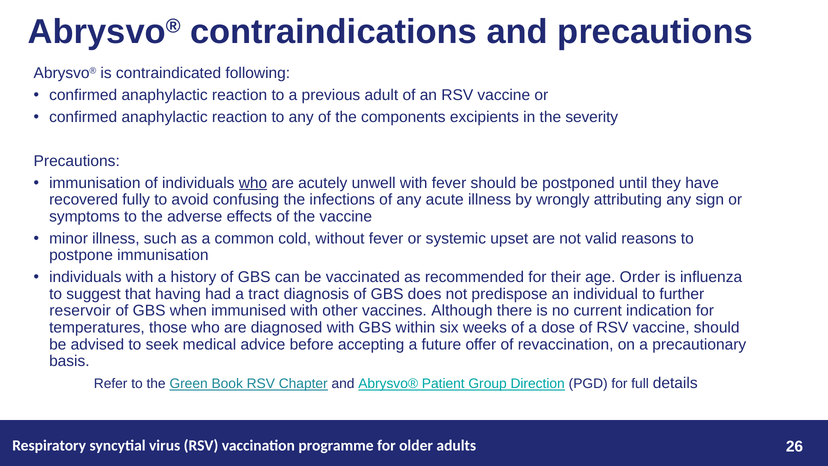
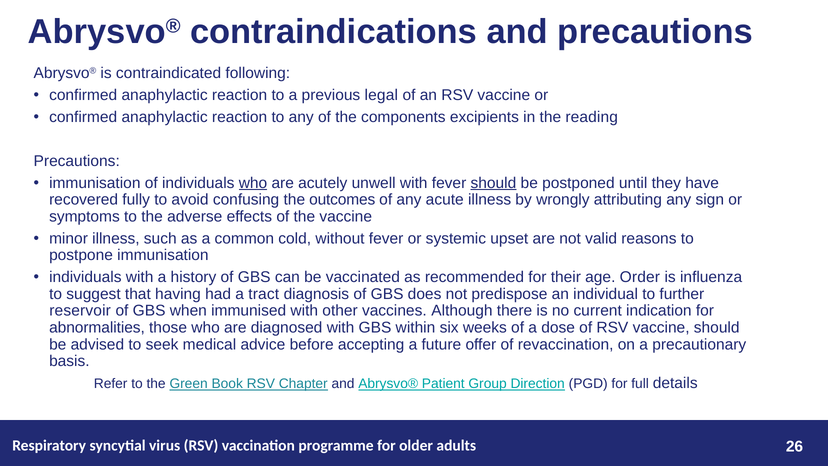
adult: adult -> legal
severity: severity -> reading
should at (493, 183) underline: none -> present
infections: infections -> outcomes
temperatures: temperatures -> abnormalities
